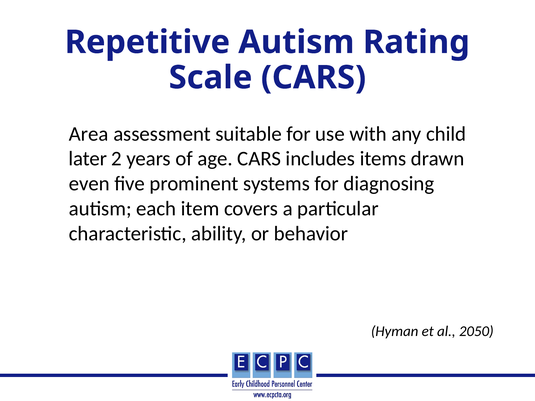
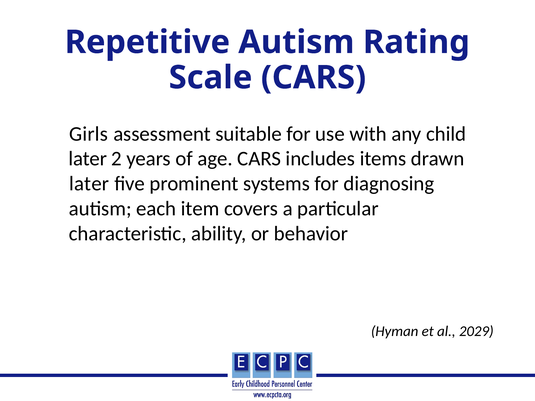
Area: Area -> Girls
even at (89, 184): even -> later
2050: 2050 -> 2029
